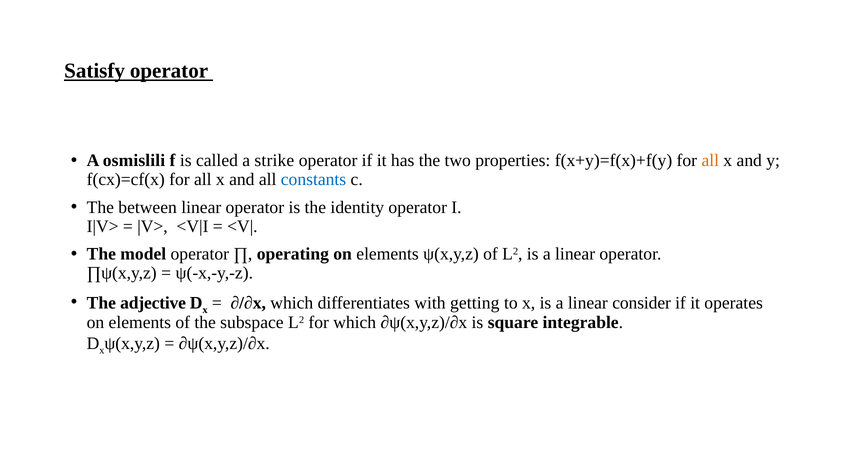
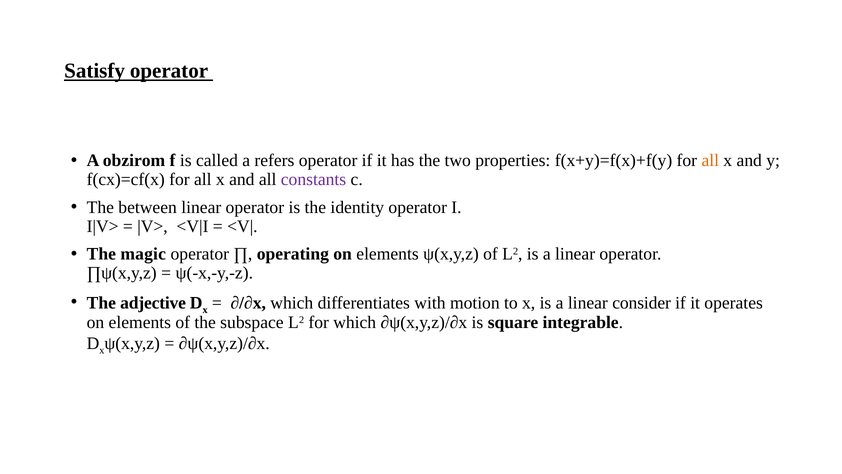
osmislili: osmislili -> obzirom
strike: strike -> refers
constants colour: blue -> purple
model: model -> magic
getting: getting -> motion
